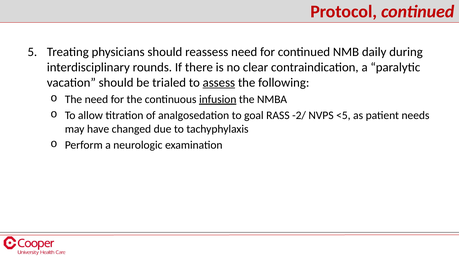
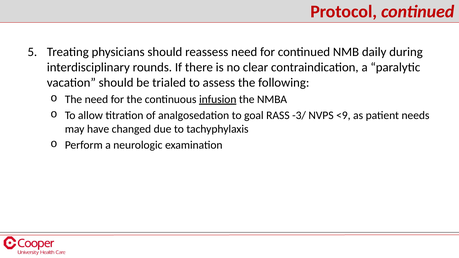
assess underline: present -> none
-2/: -2/ -> -3/
<5: <5 -> <9
